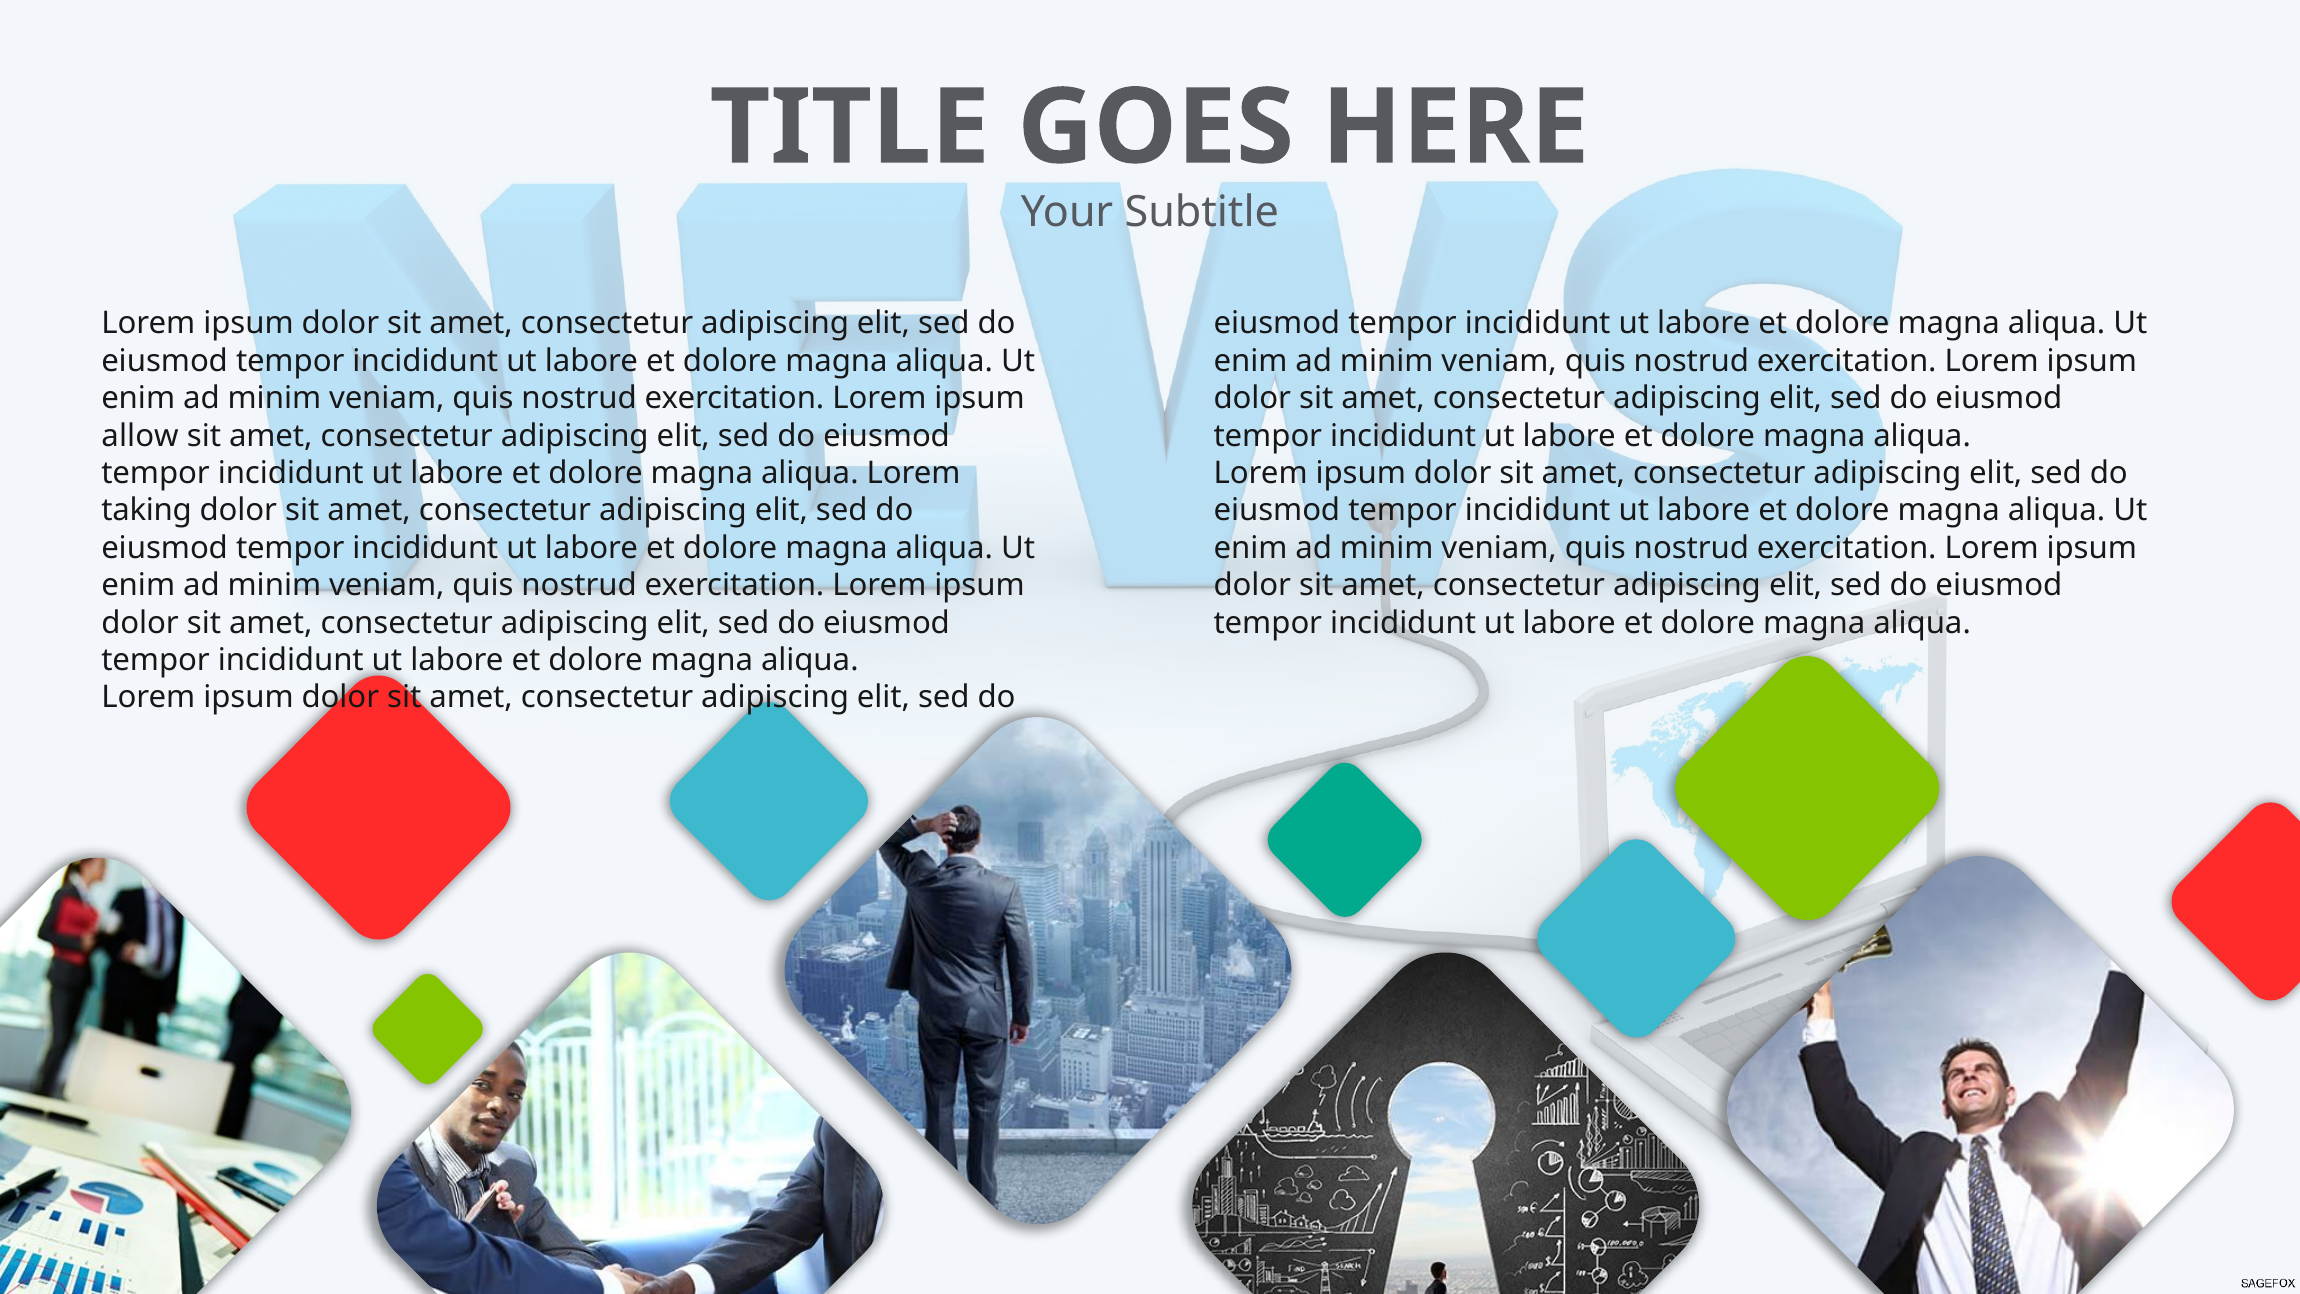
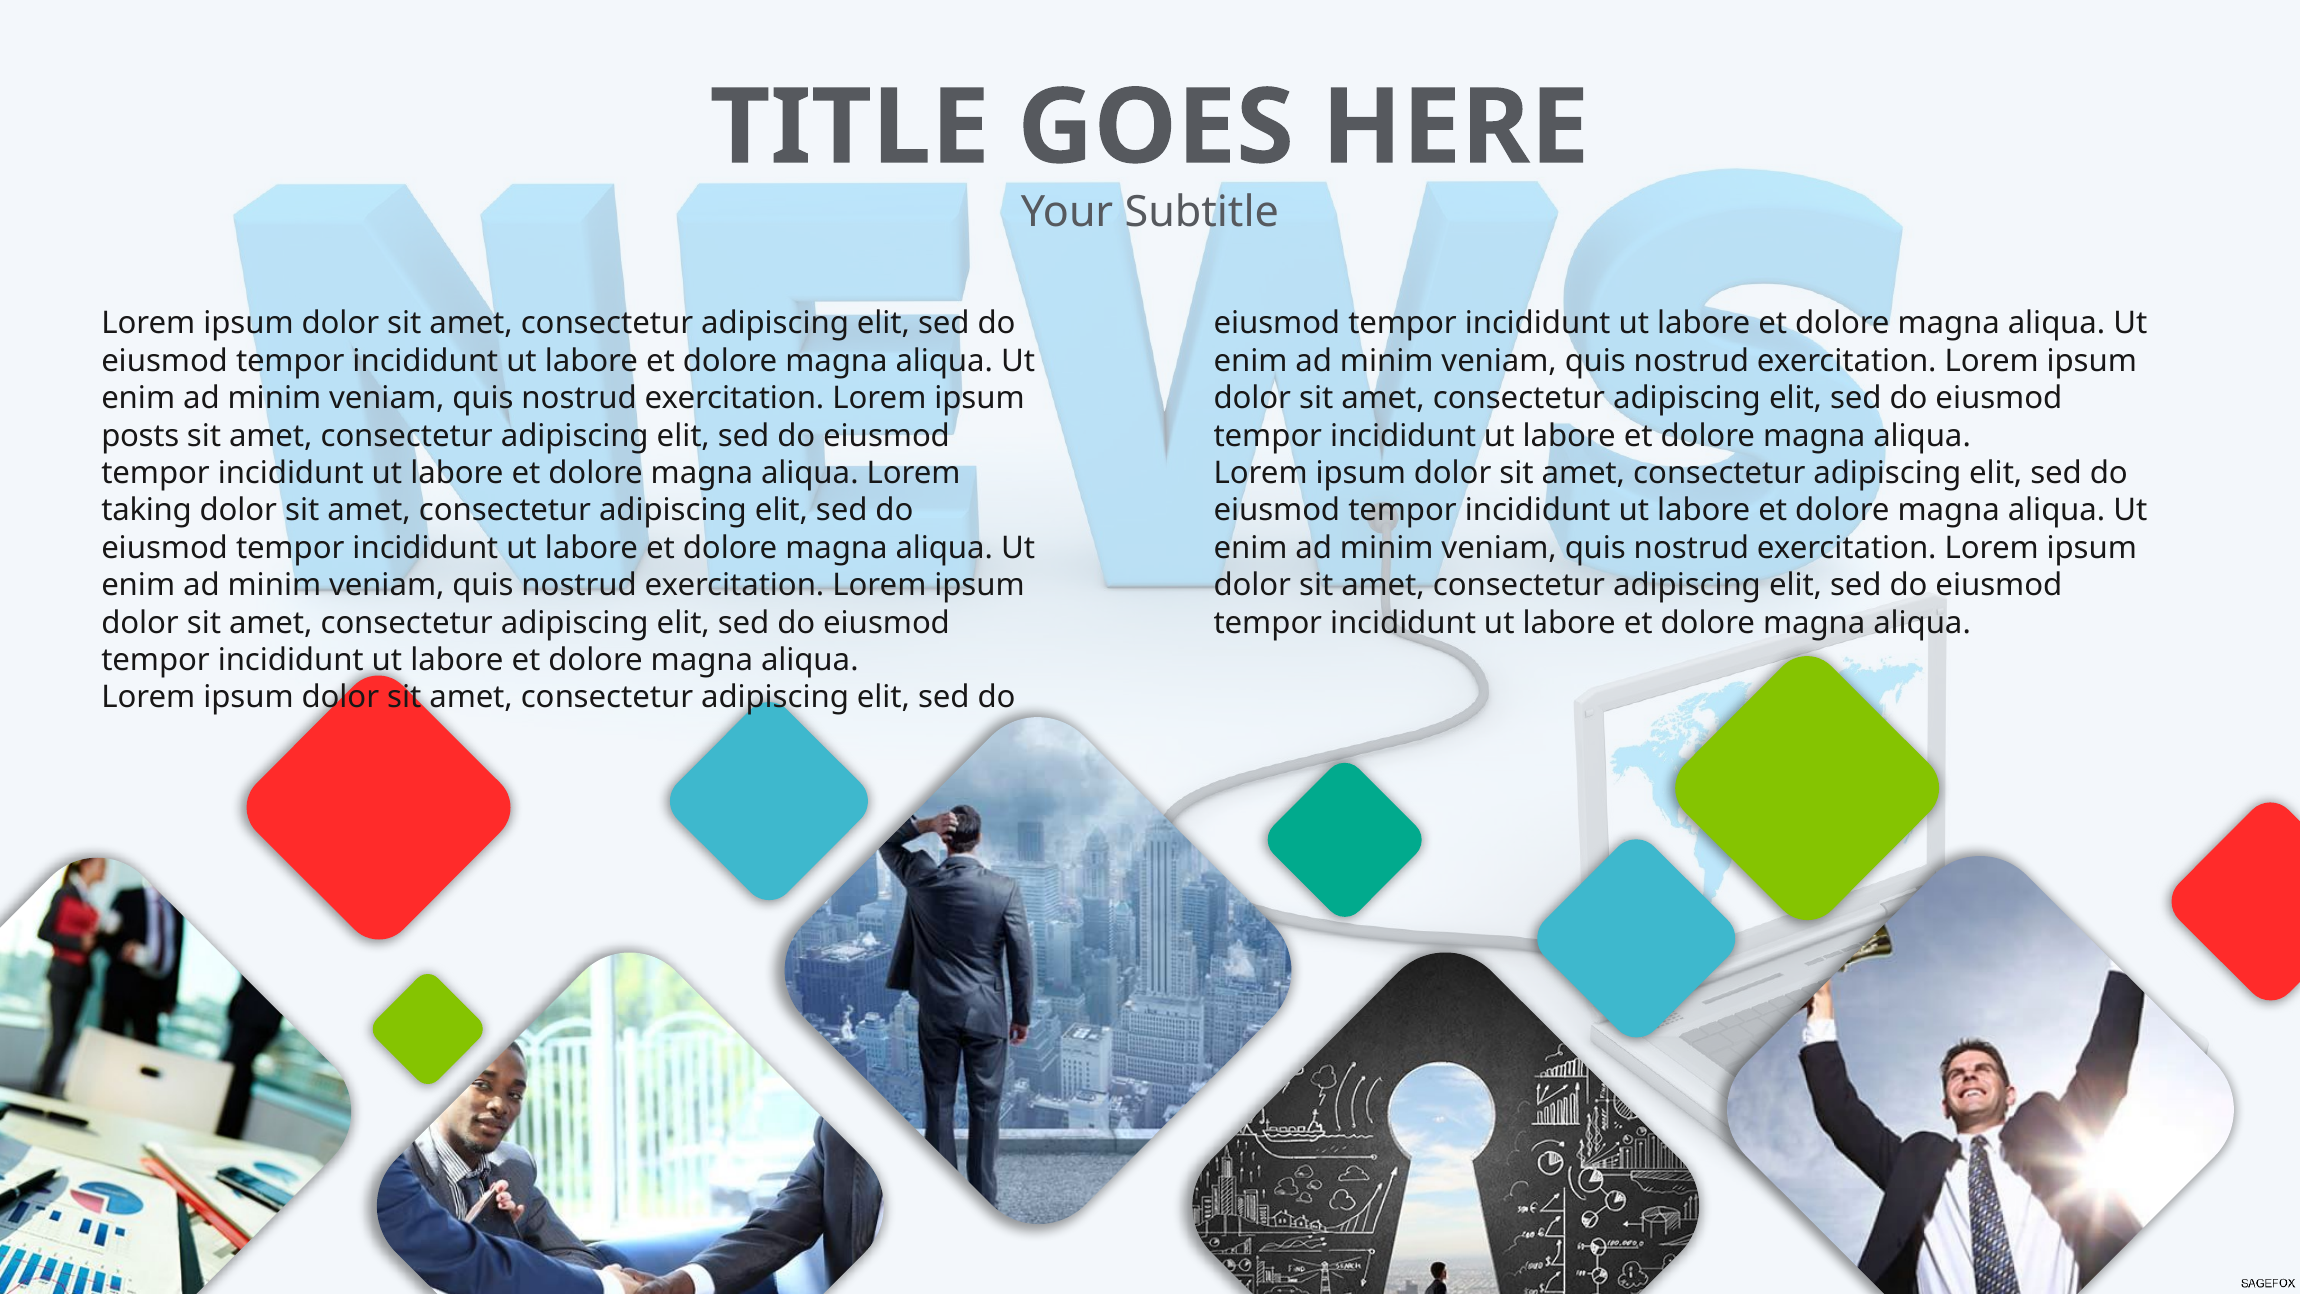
allow: allow -> posts
